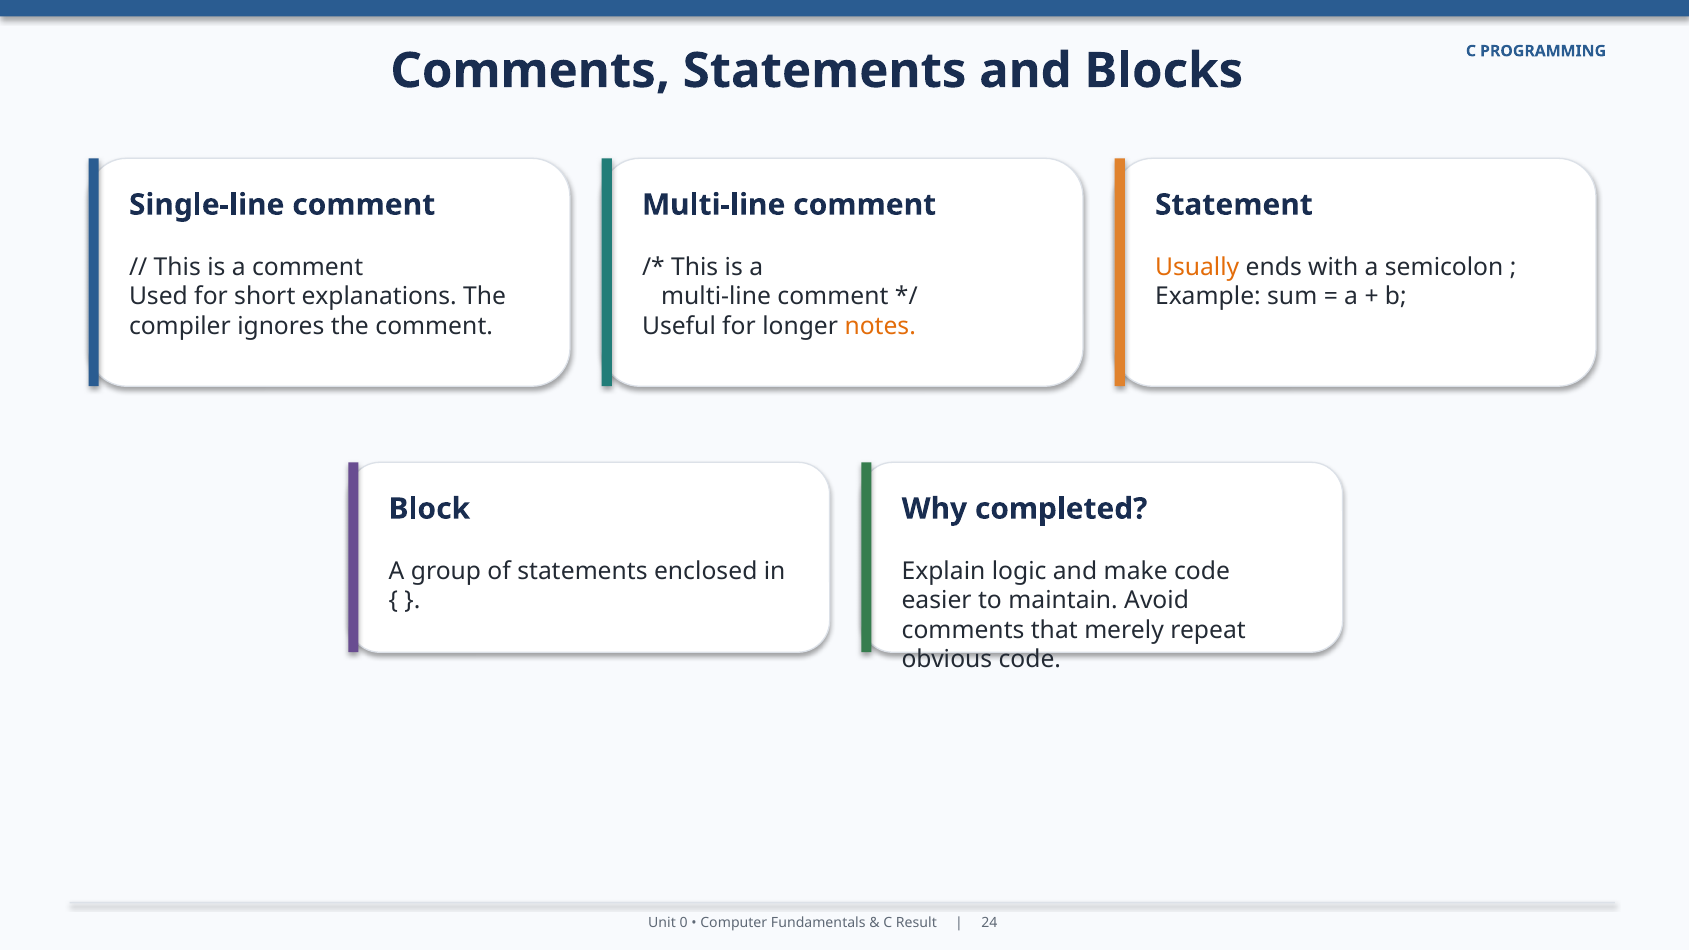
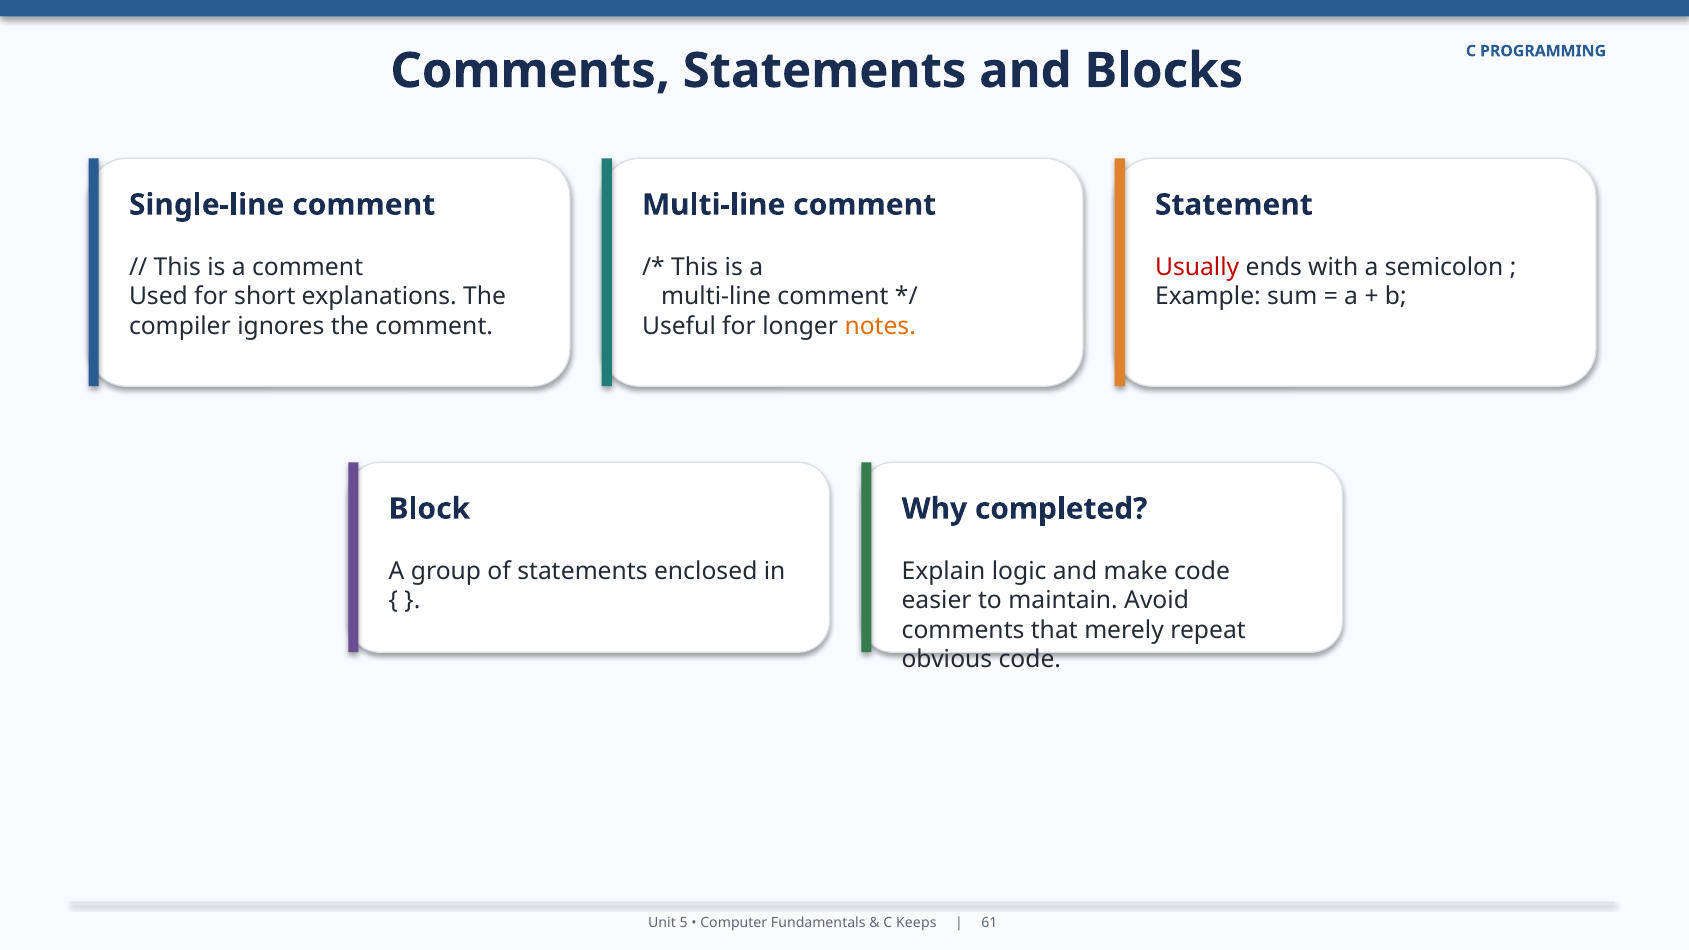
Usually colour: orange -> red
0: 0 -> 5
Result: Result -> Keeps
24: 24 -> 61
